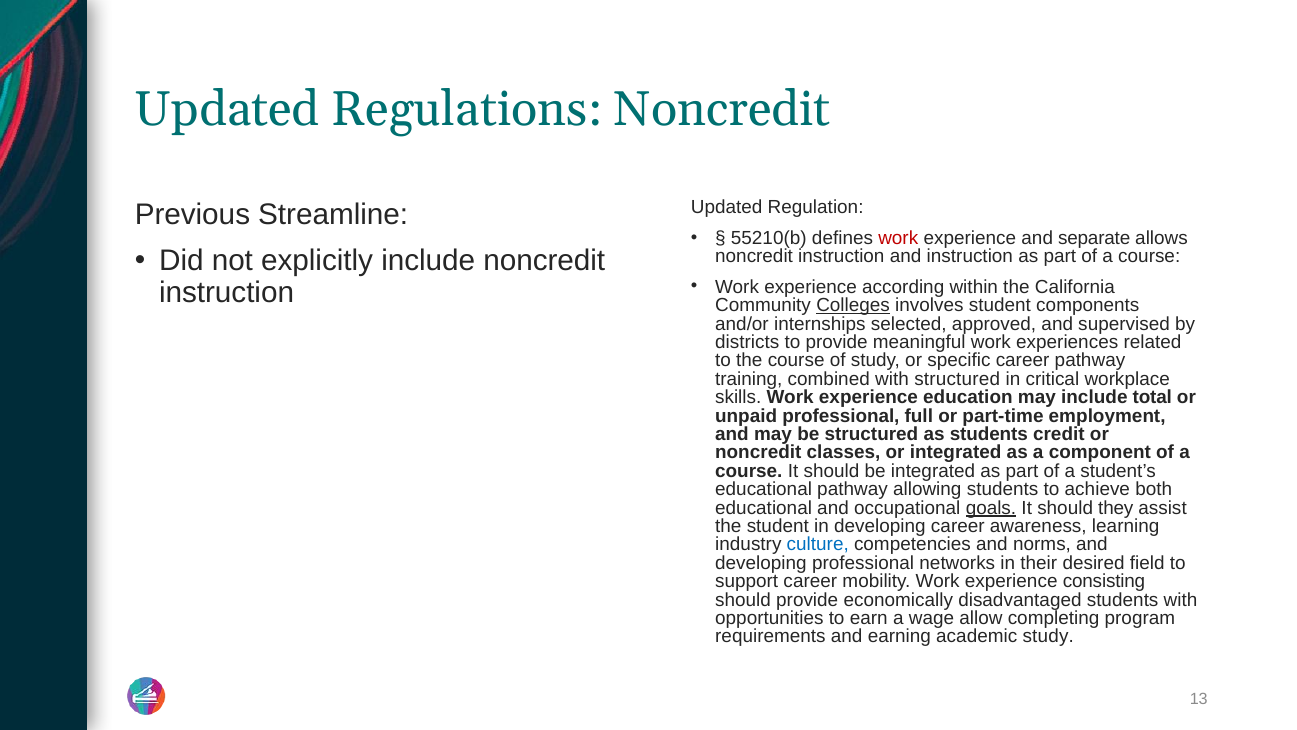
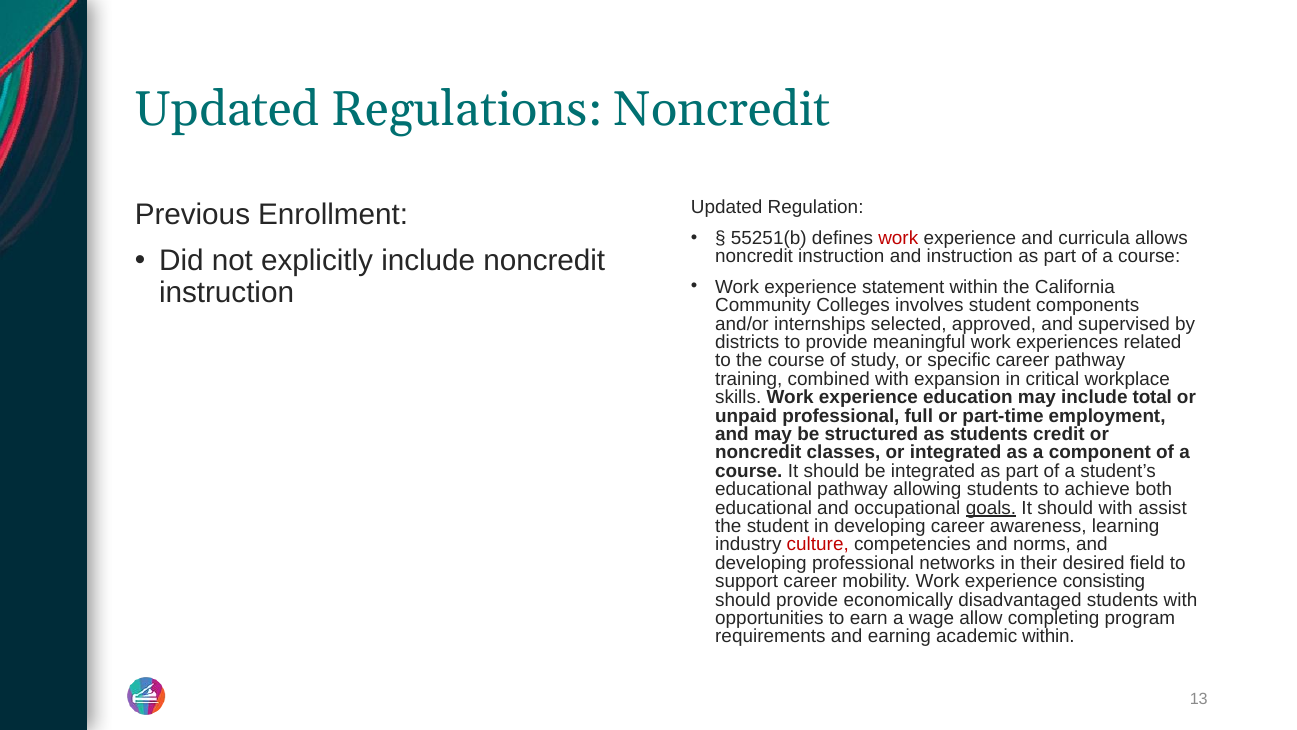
Streamline: Streamline -> Enrollment
55210(b: 55210(b -> 55251(b
separate: separate -> curricula
according: according -> statement
Colleges underline: present -> none
with structured: structured -> expansion
should they: they -> with
culture colour: blue -> red
academic study: study -> within
